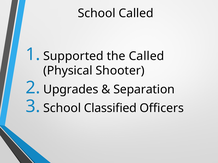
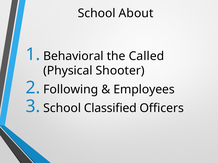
School Called: Called -> About
Supported: Supported -> Behavioral
Upgrades: Upgrades -> Following
Separation: Separation -> Employees
